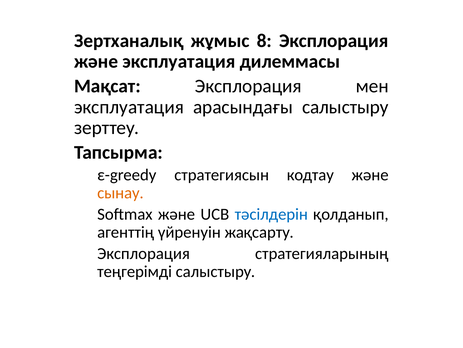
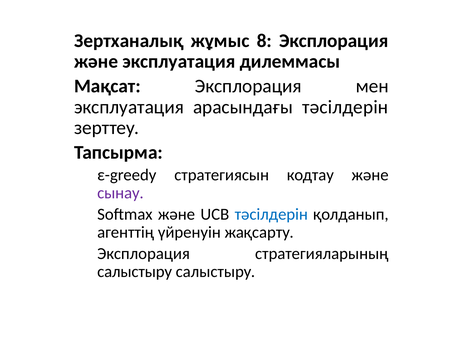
арасындағы салыстыру: салыстыру -> тәсілдерін
сынау colour: orange -> purple
теңгерімді at (135, 271): теңгерімді -> салыстыру
